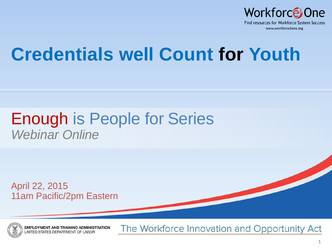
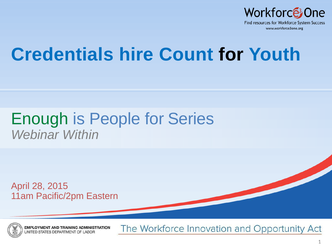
well: well -> hire
Enough colour: red -> green
Online: Online -> Within
22: 22 -> 28
